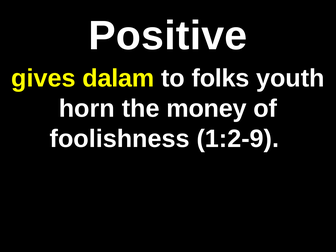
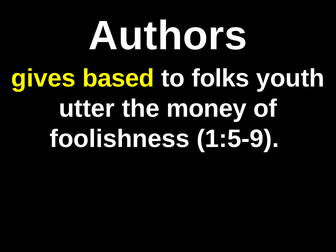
Positive: Positive -> Authors
dalam: dalam -> based
horn: horn -> utter
1:2-9: 1:2-9 -> 1:5-9
